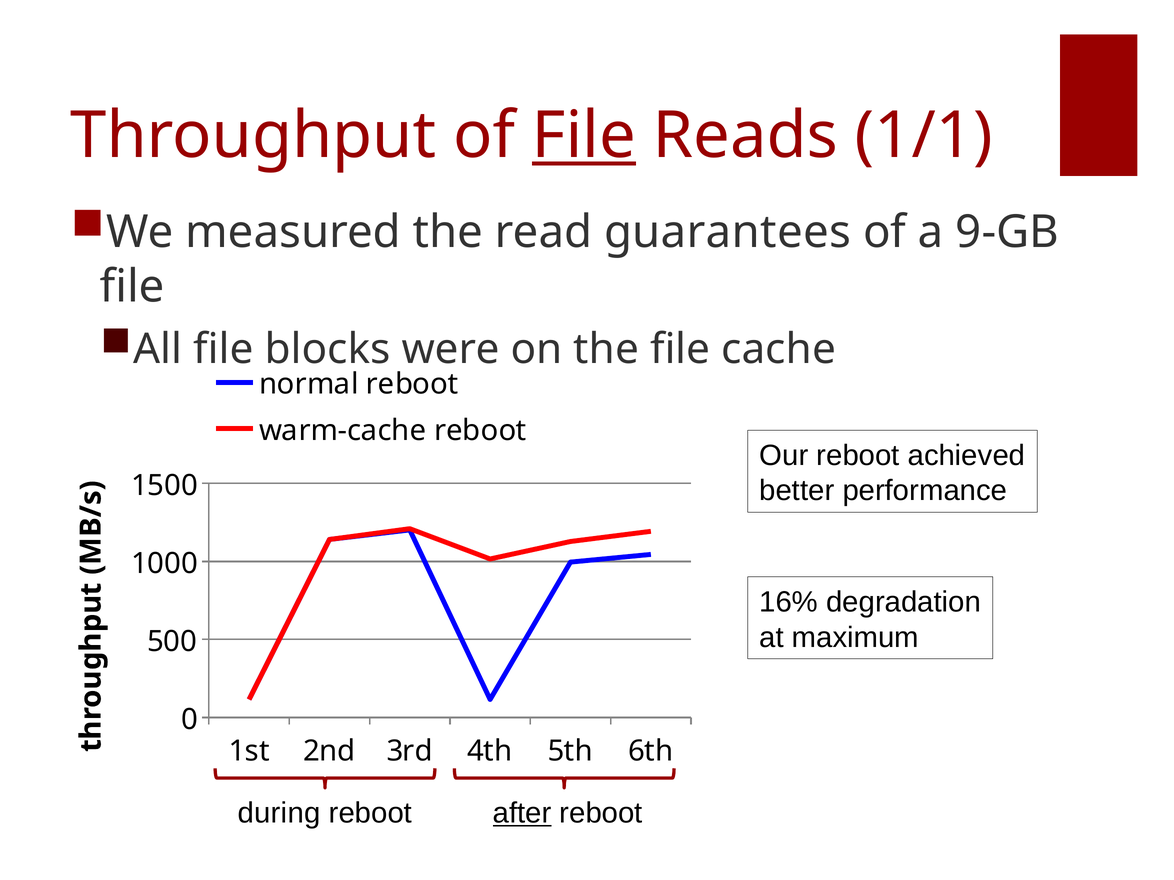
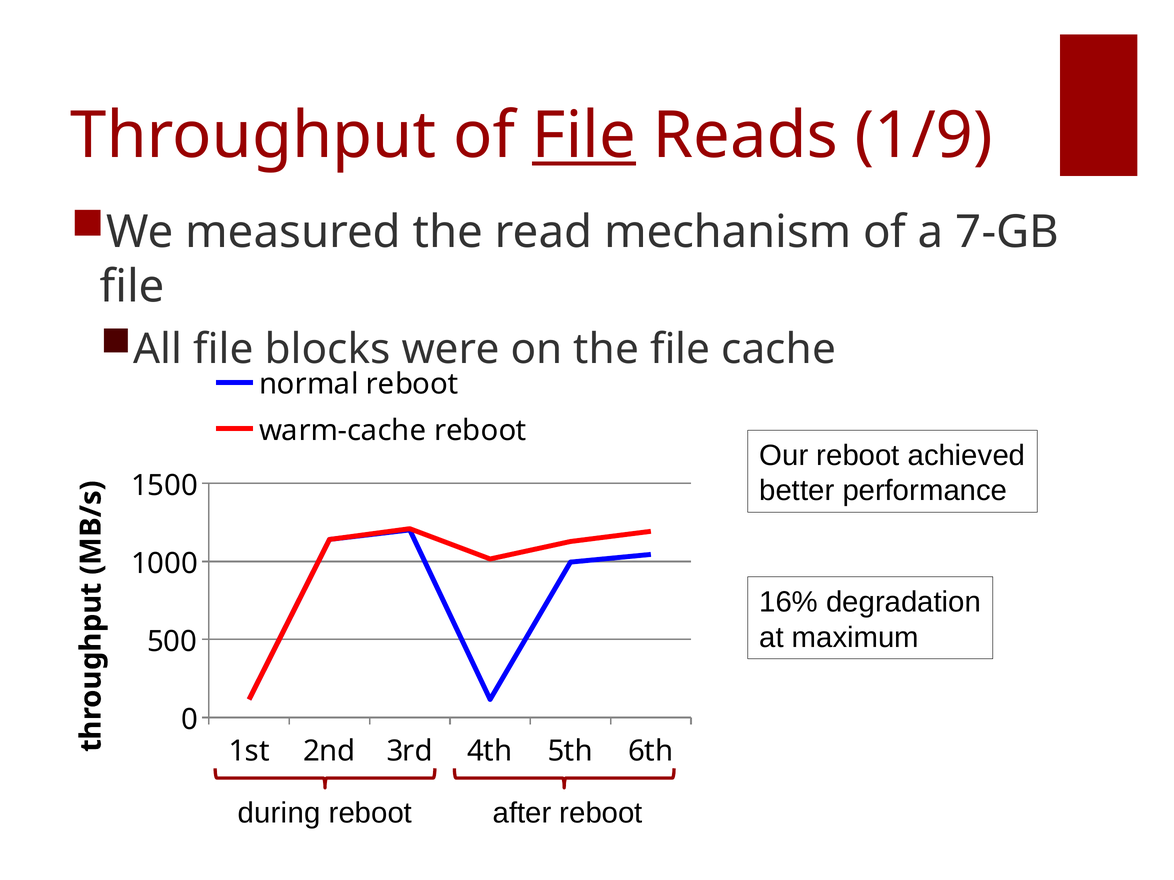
1/1: 1/1 -> 1/9
guarantees: guarantees -> mechanism
9-GB: 9-GB -> 7-GB
after underline: present -> none
